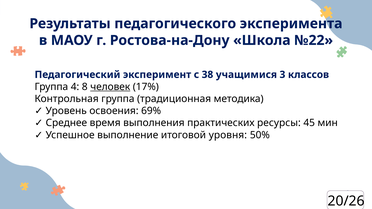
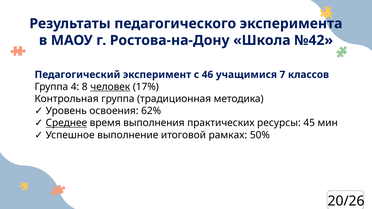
№22: №22 -> №42
38: 38 -> 46
3: 3 -> 7
69%: 69% -> 62%
Среднее underline: none -> present
уровня: уровня -> рамках
